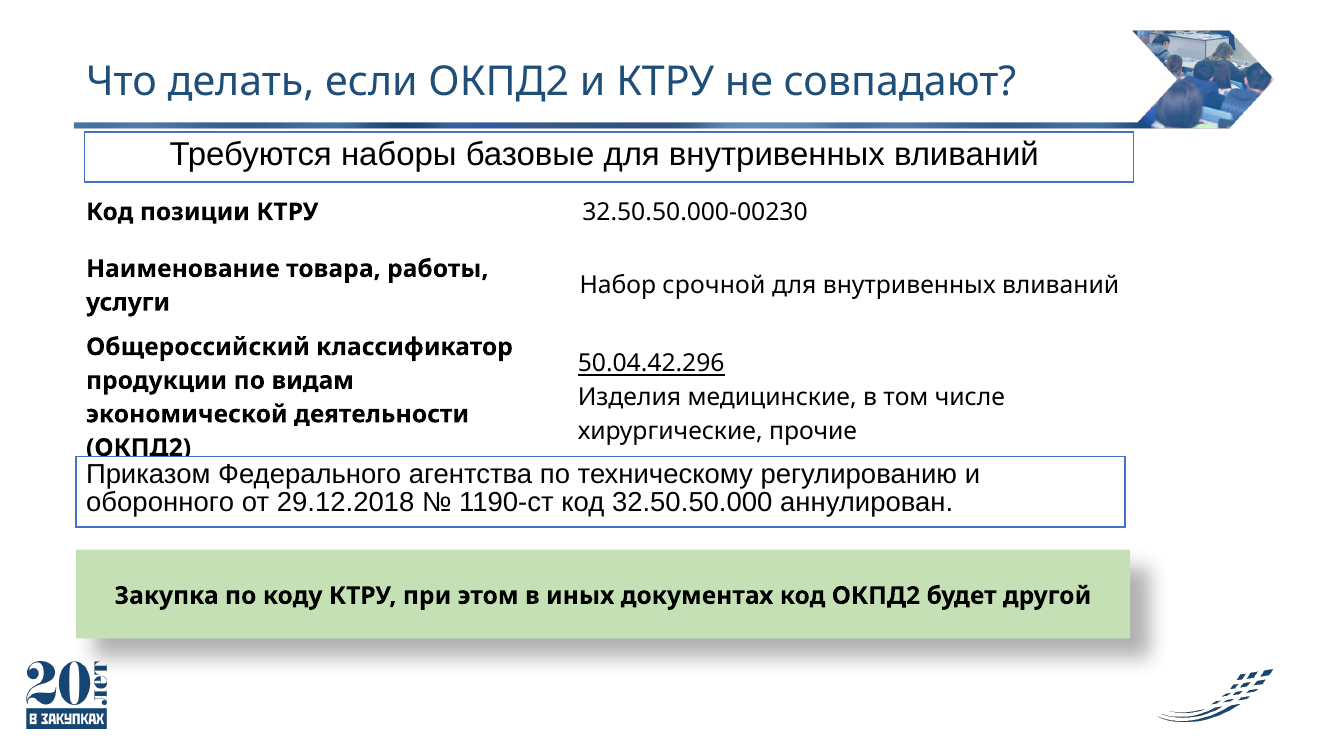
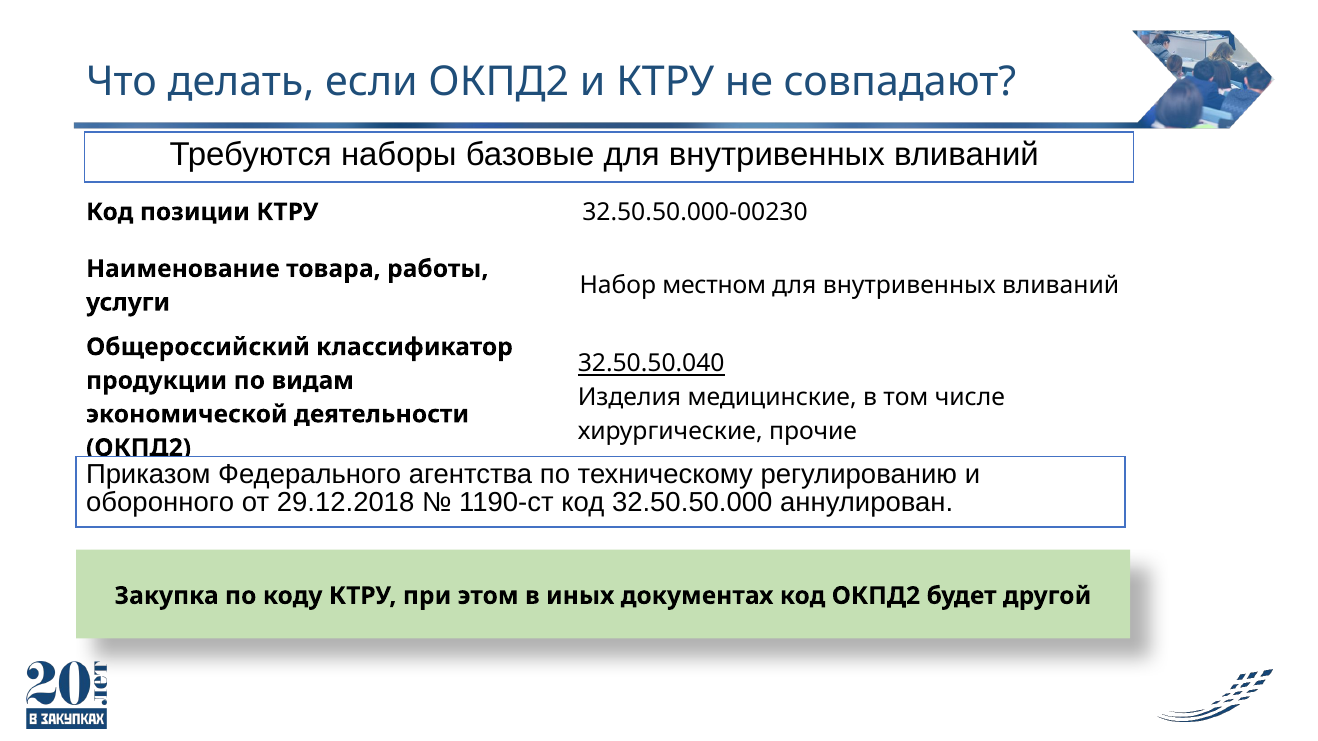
срочной: срочной -> местном
50.04.42.296: 50.04.42.296 -> 32.50.50.040
